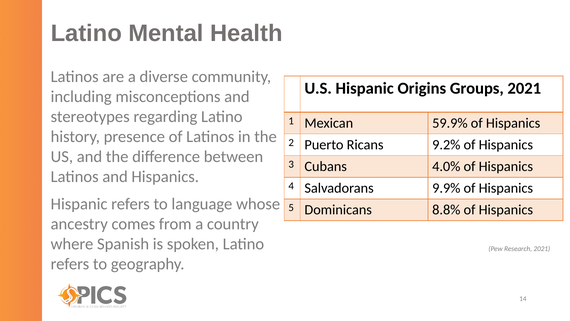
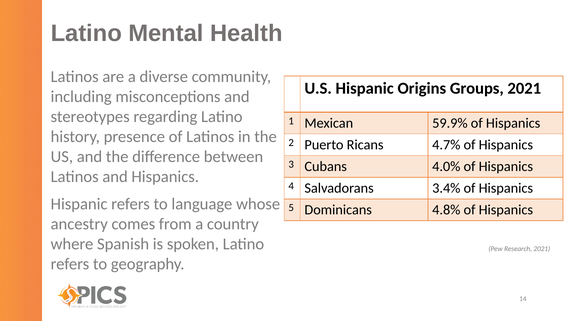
9.2%: 9.2% -> 4.7%
9.9%: 9.9% -> 3.4%
8.8%: 8.8% -> 4.8%
